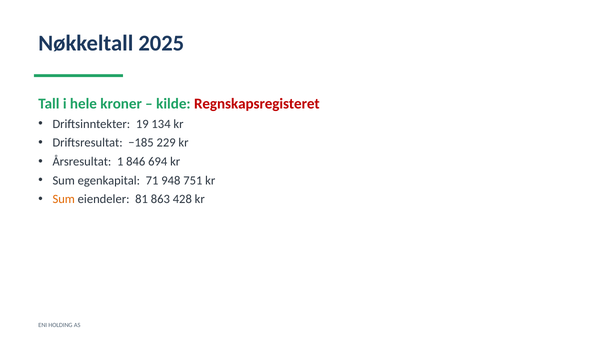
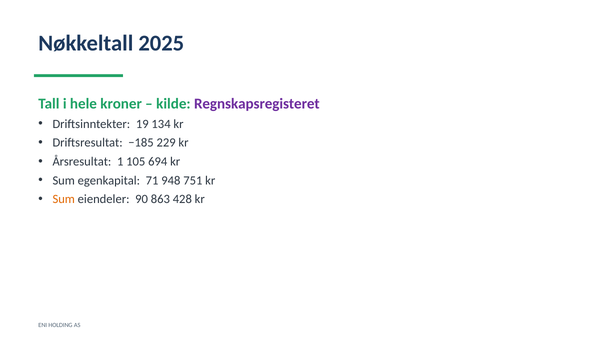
Regnskapsregisteret colour: red -> purple
846: 846 -> 105
81: 81 -> 90
